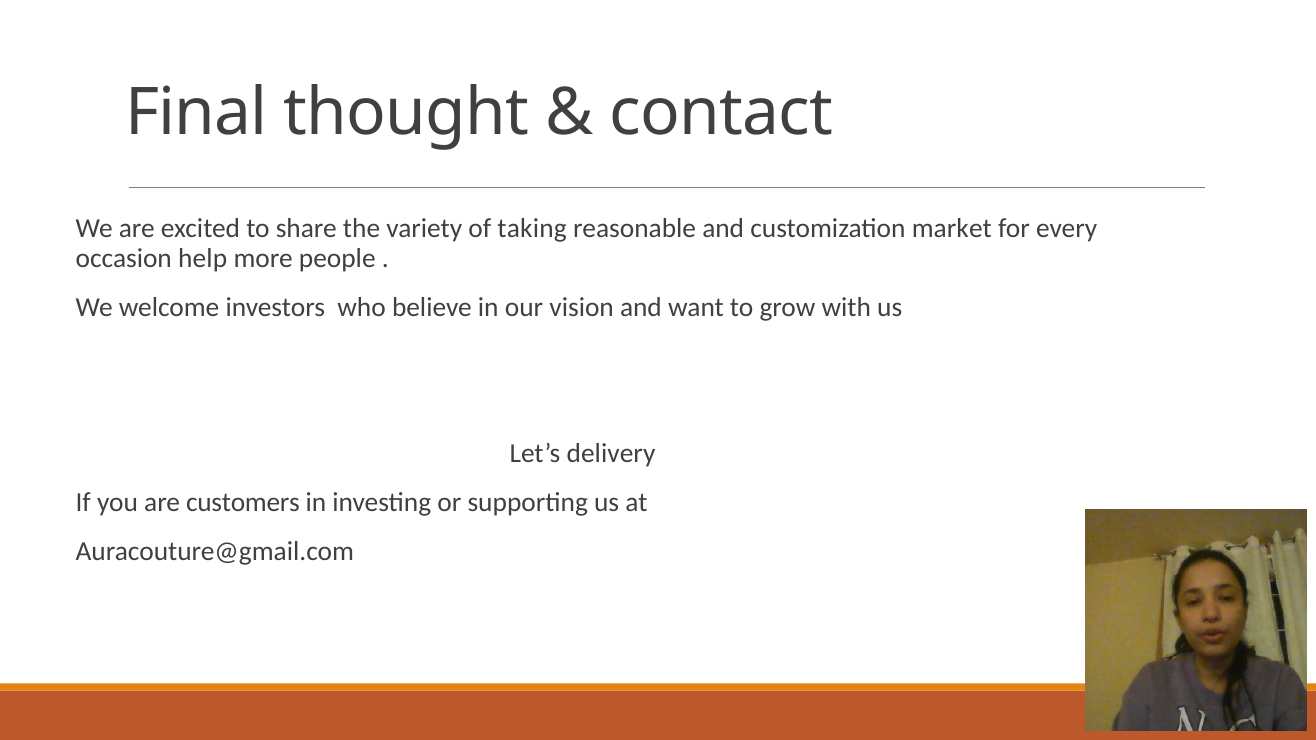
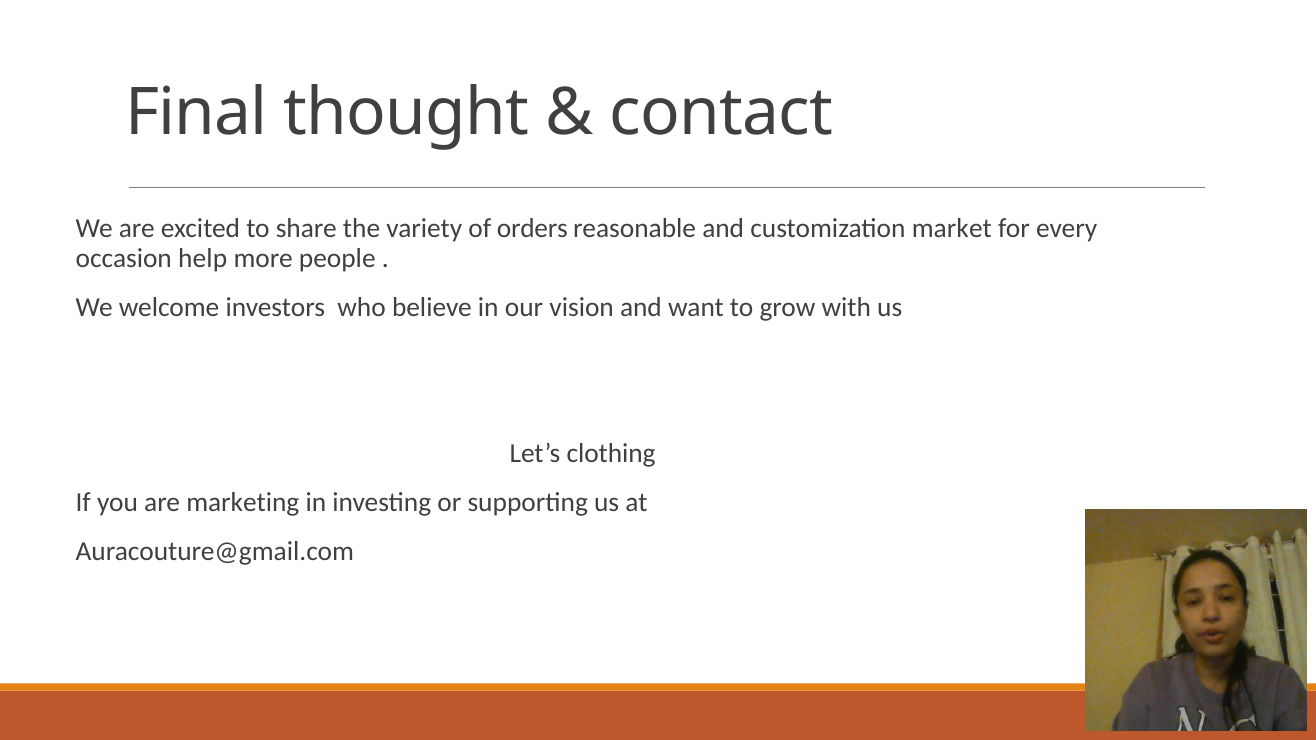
taking: taking -> orders
delivery: delivery -> clothing
customers: customers -> marketing
